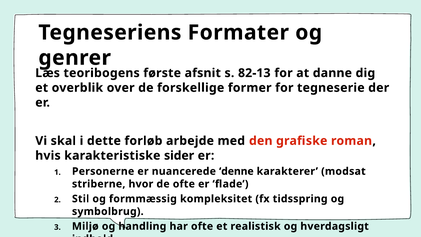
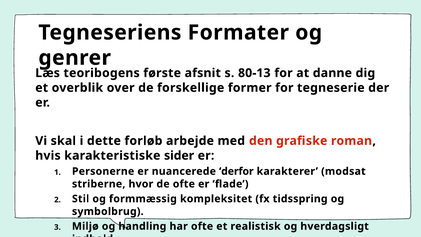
82-13: 82-13 -> 80-13
denne: denne -> derfor
